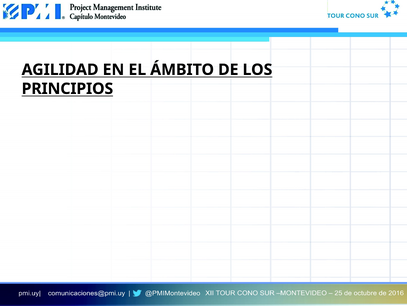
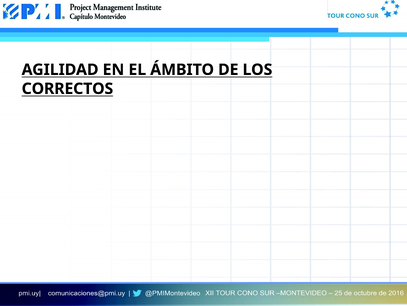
PRINCIPIOS: PRINCIPIOS -> CORRECTOS
